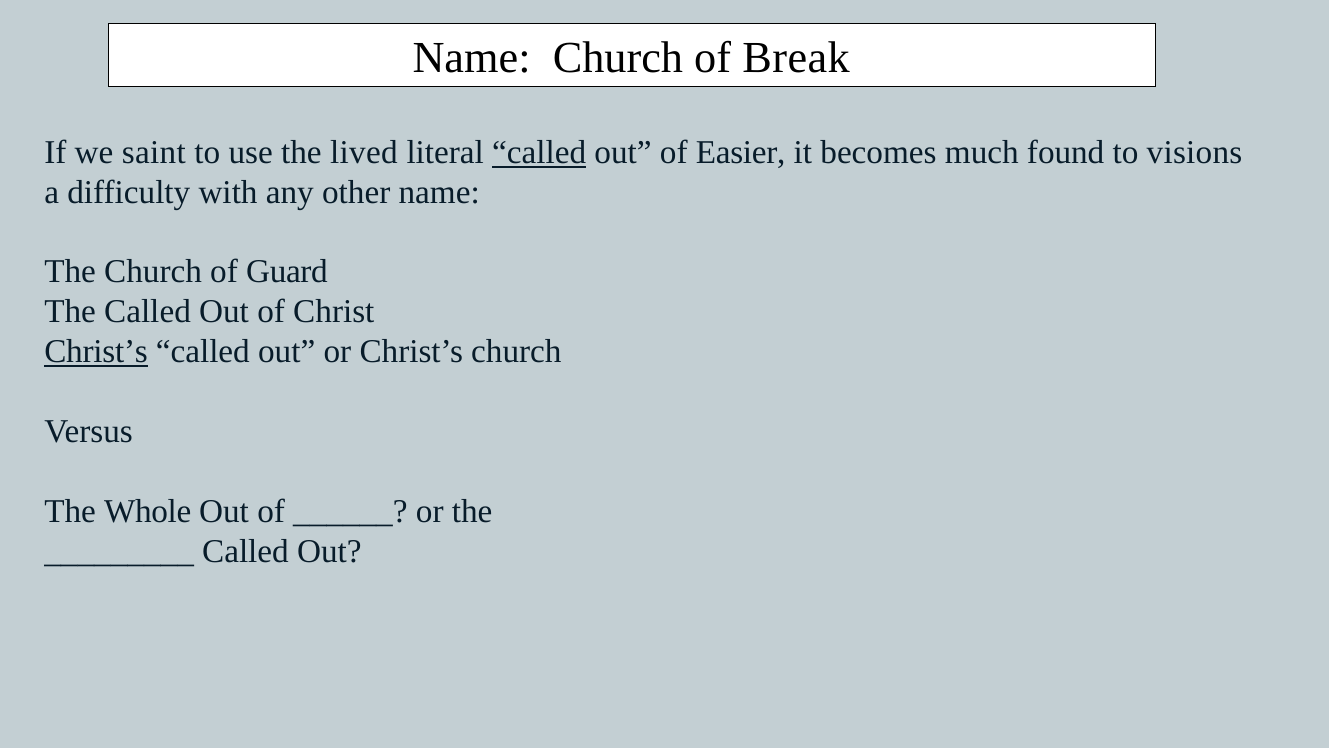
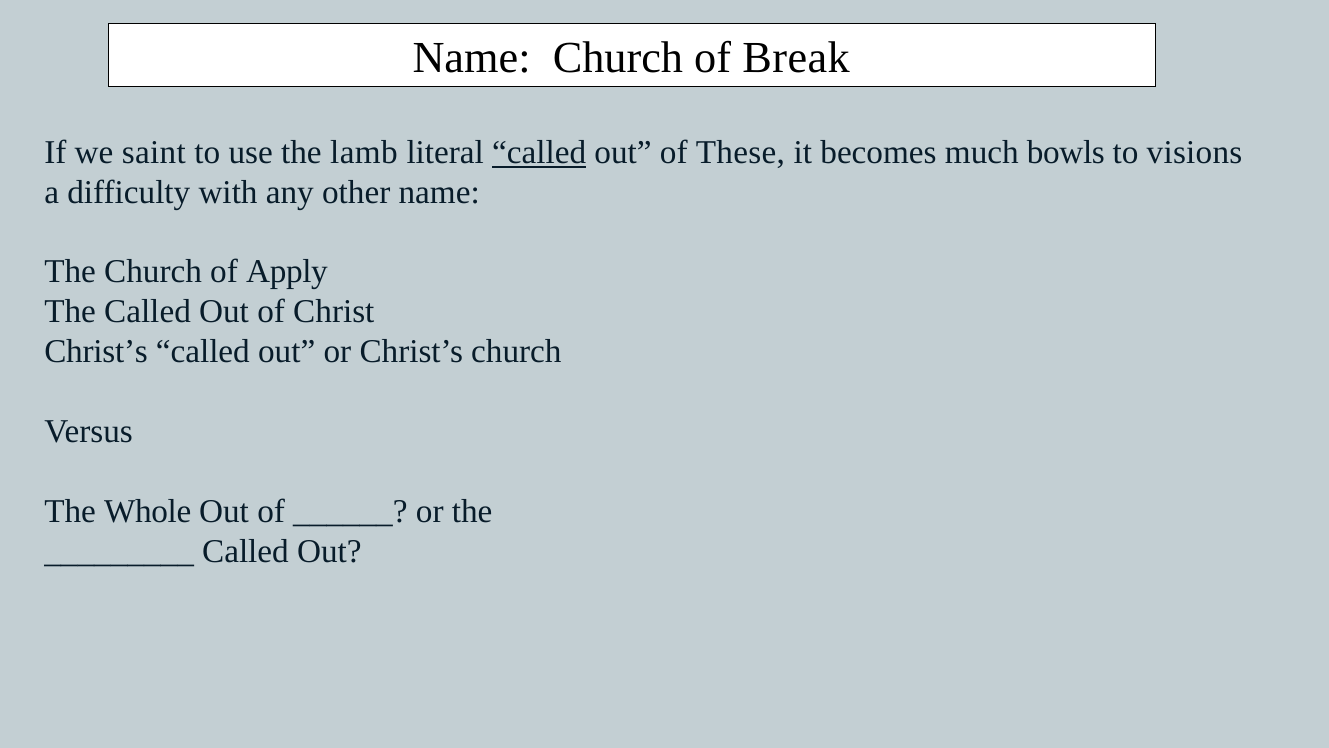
lived: lived -> lamb
Easier: Easier -> These
found: found -> bowls
Guard: Guard -> Apply
Christ’s at (96, 352) underline: present -> none
